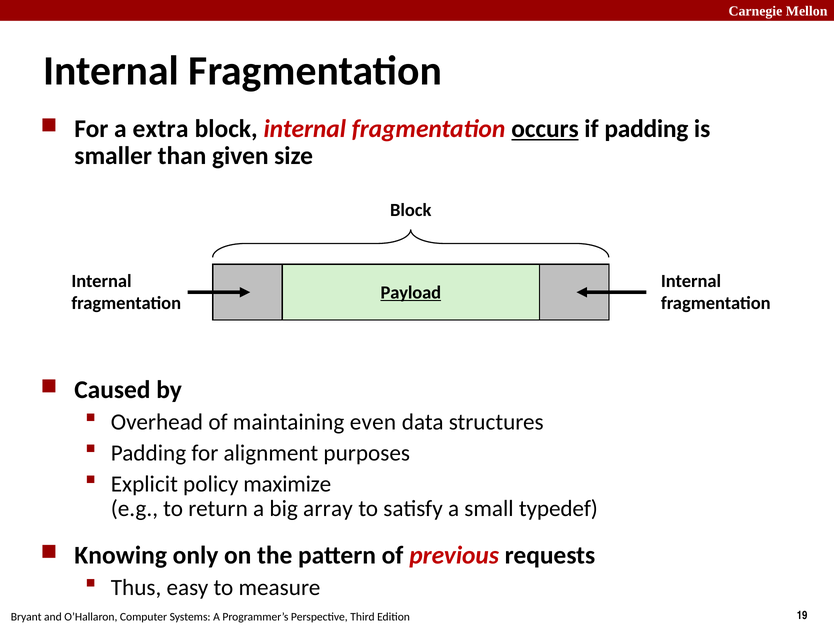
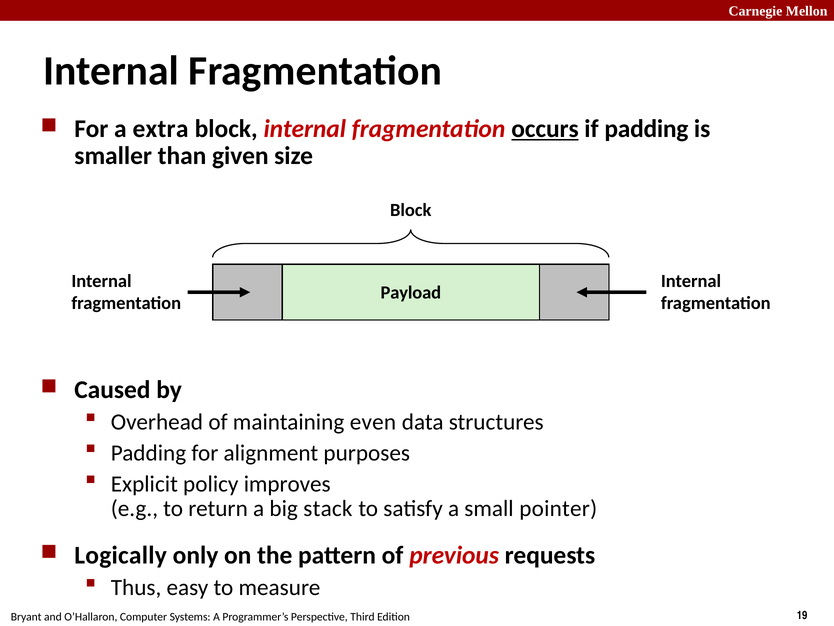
Payload underline: present -> none
maximize: maximize -> improves
array: array -> stack
typedef: typedef -> pointer
Knowing: Knowing -> Logically
